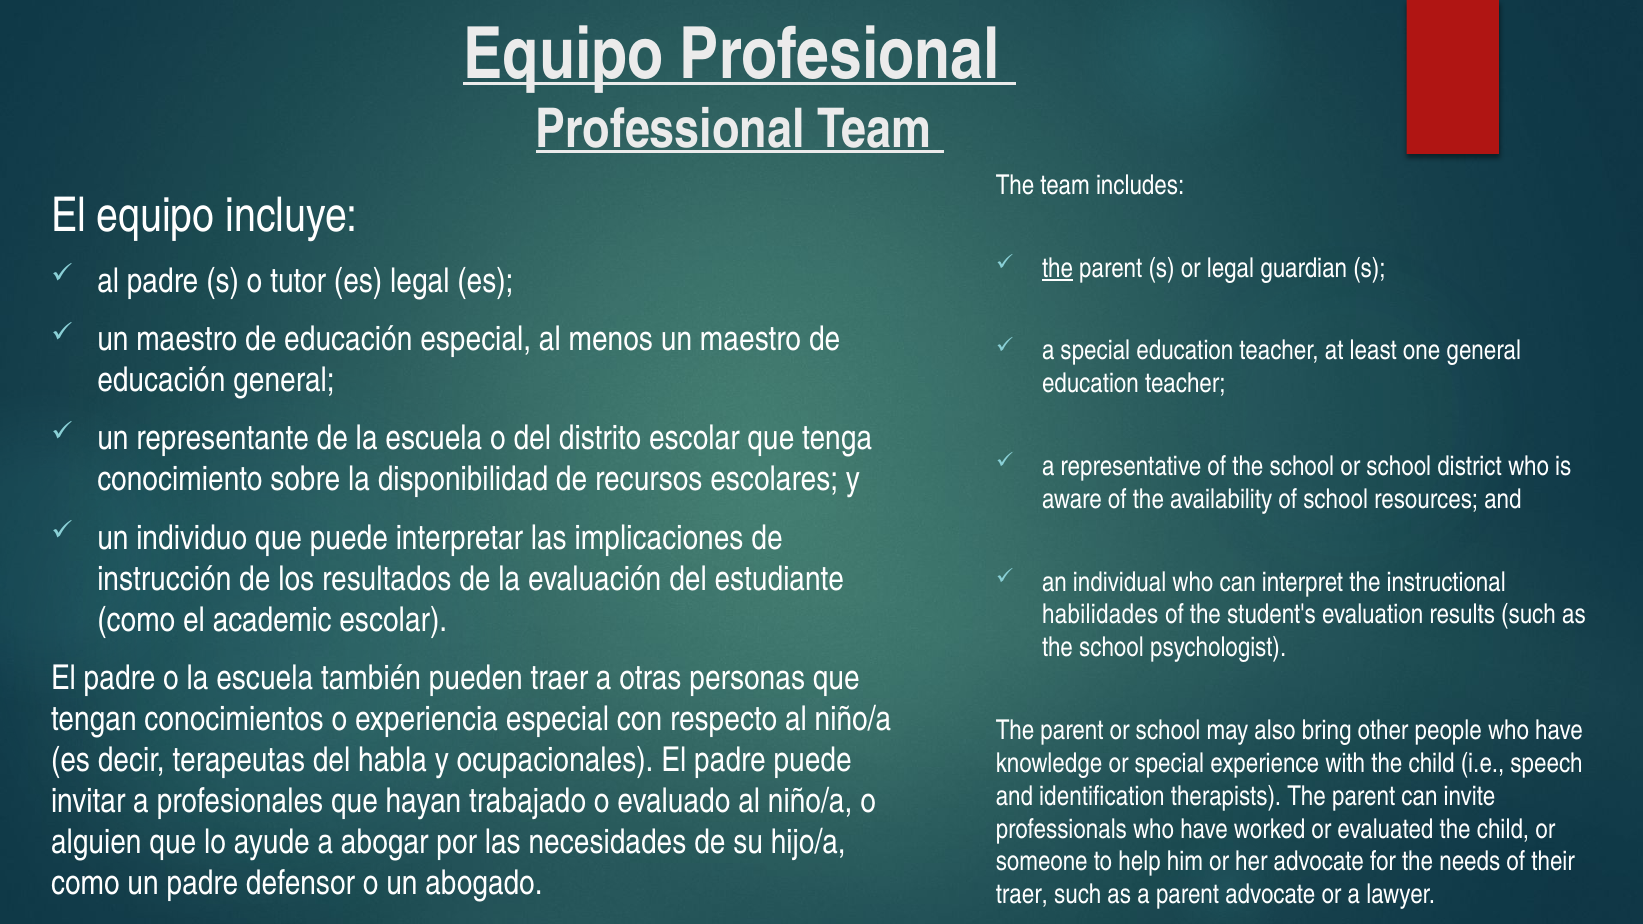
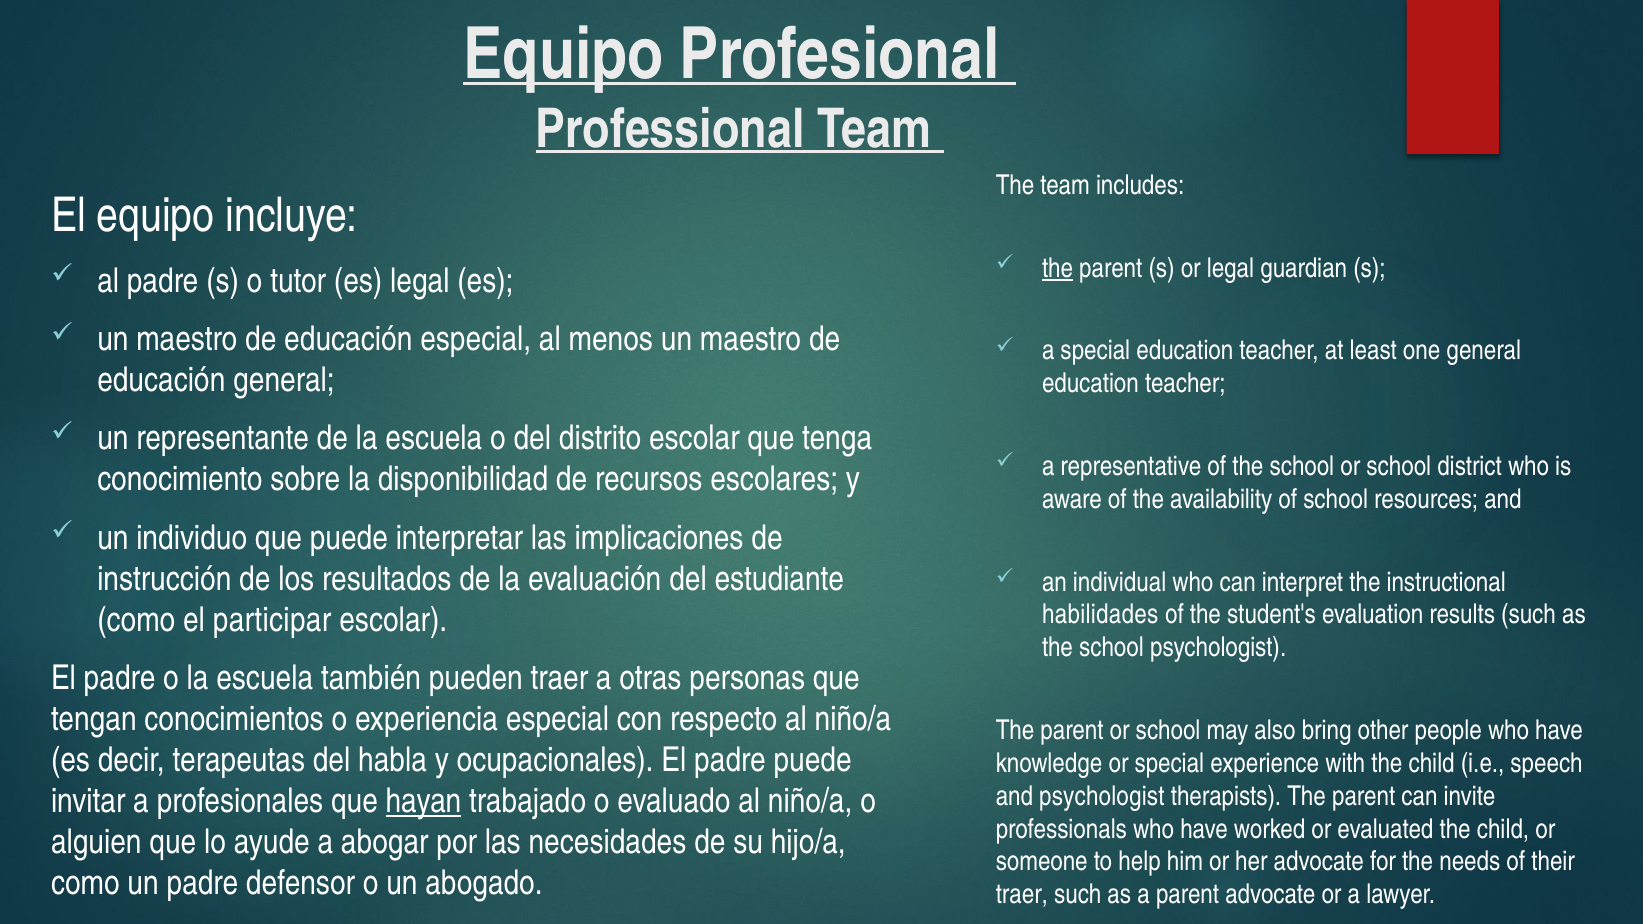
academic: academic -> participar
and identification: identification -> psychologist
hayan underline: none -> present
